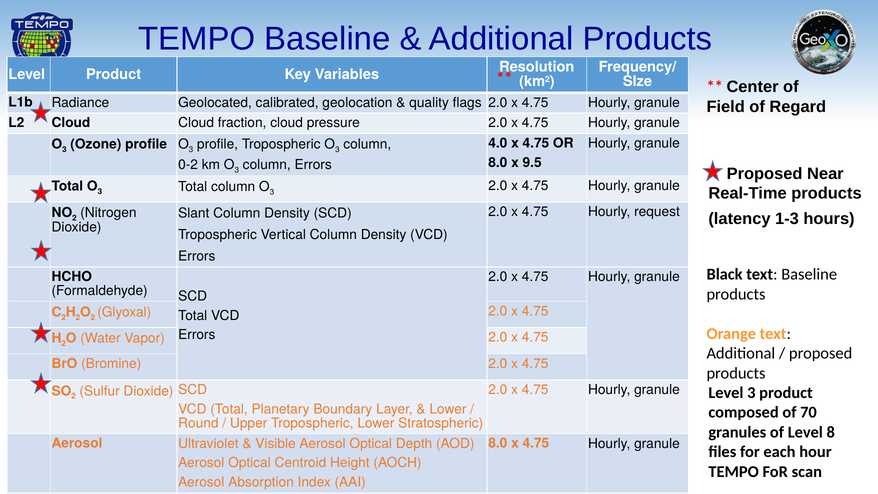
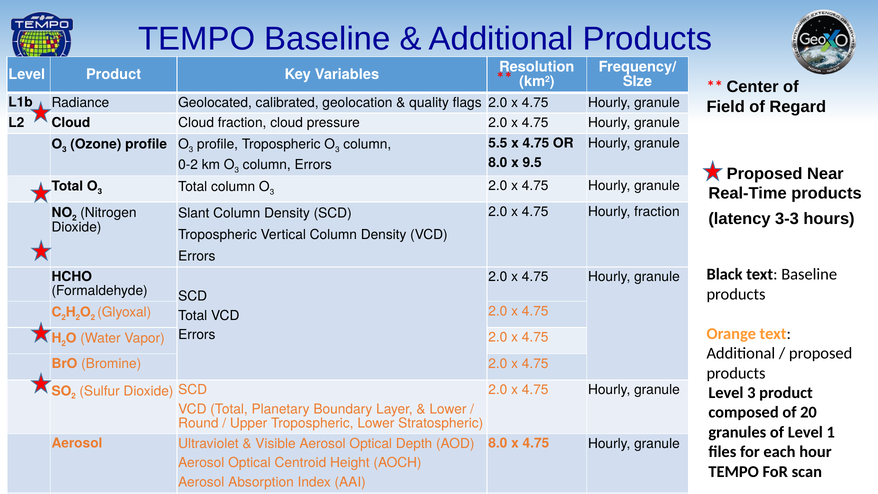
4.0: 4.0 -> 5.5
Hourly request: request -> fraction
1-3: 1-3 -> 3-3
70: 70 -> 20
8: 8 -> 1
